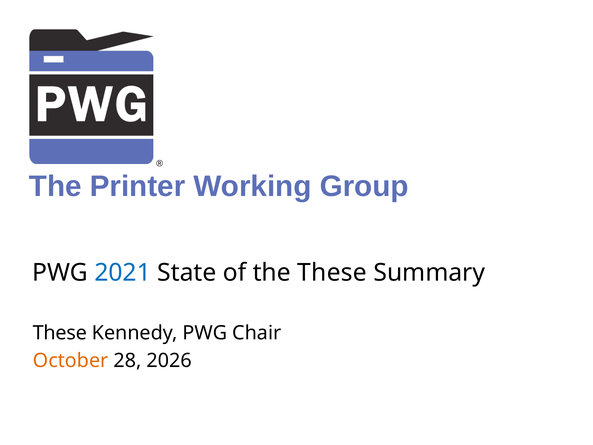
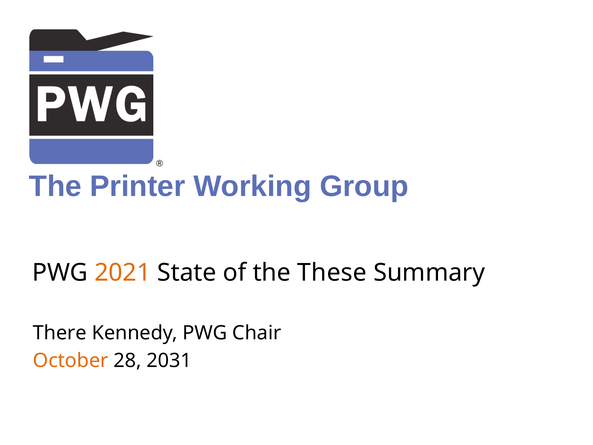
2021 colour: blue -> orange
These at (60, 333): These -> There
2026: 2026 -> 2031
